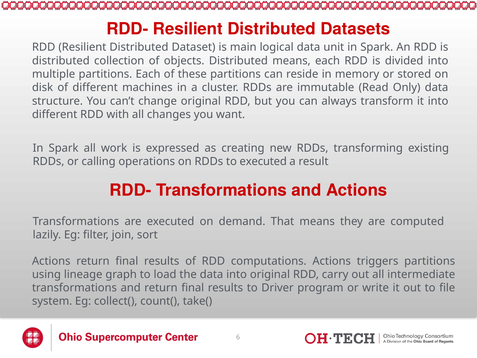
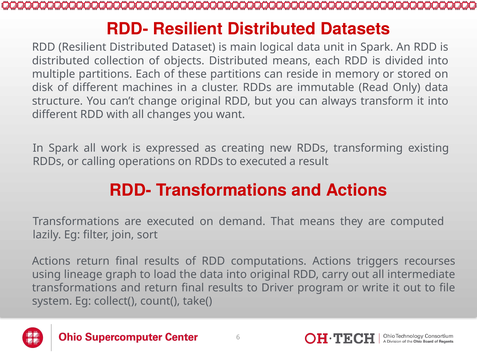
triggers partitions: partitions -> recourses
